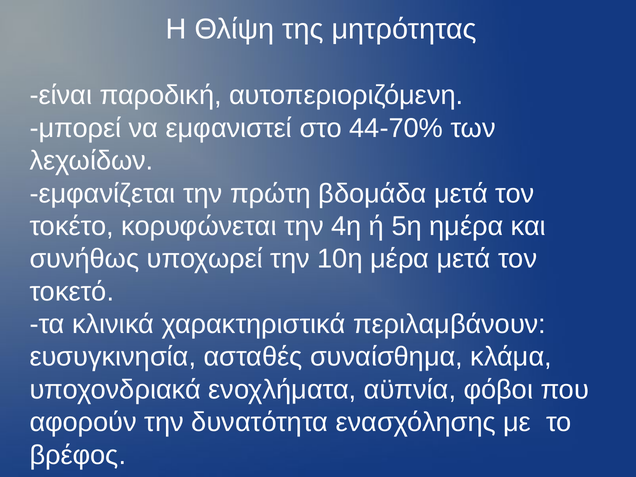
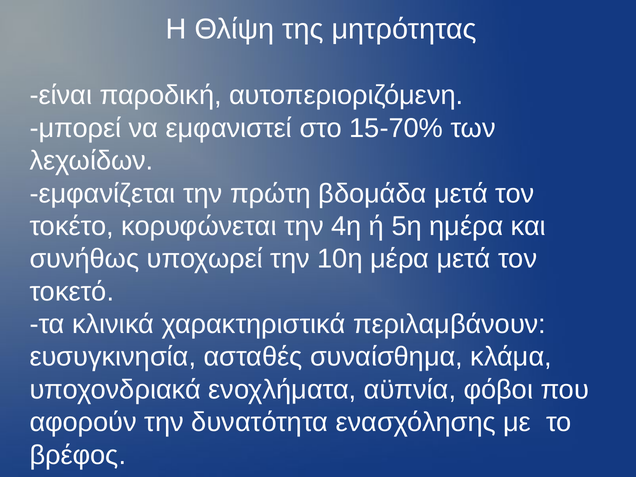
44-70%: 44-70% -> 15-70%
